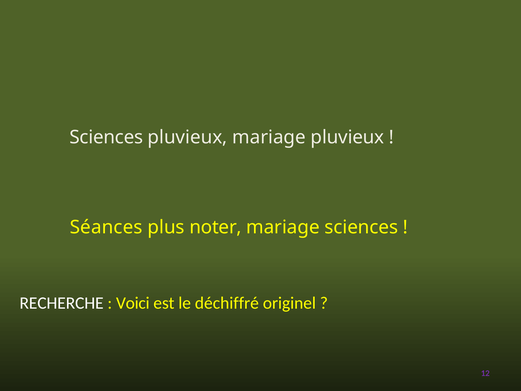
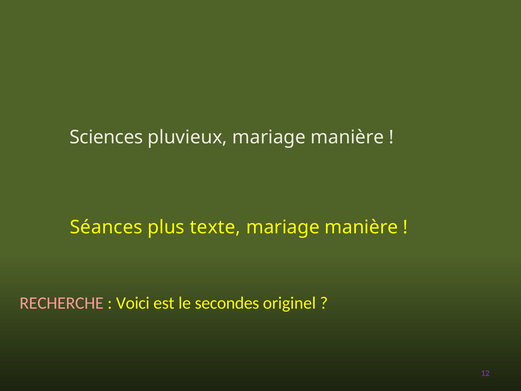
pluvieux mariage pluvieux: pluvieux -> manière
noter: noter -> texte
sciences at (361, 227): sciences -> manière
RECHERCHE colour: white -> pink
déchiffré: déchiffré -> secondes
